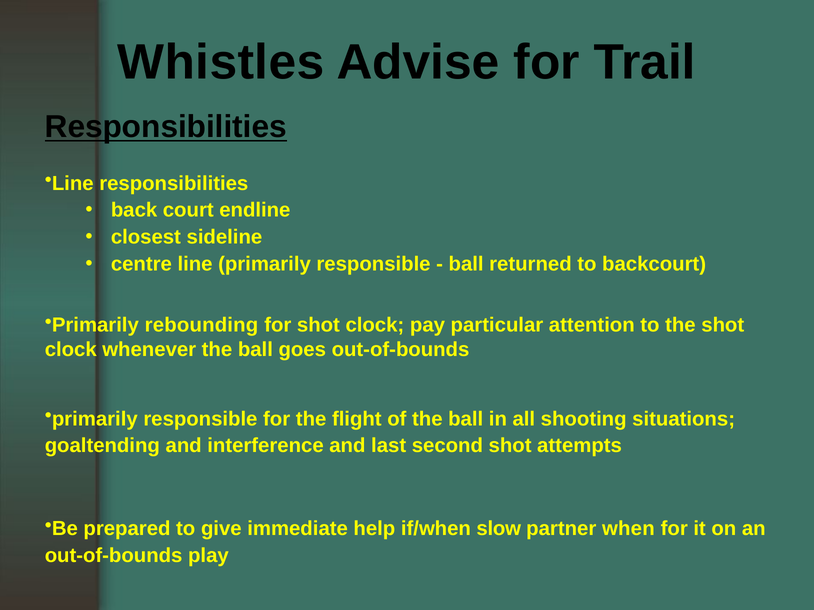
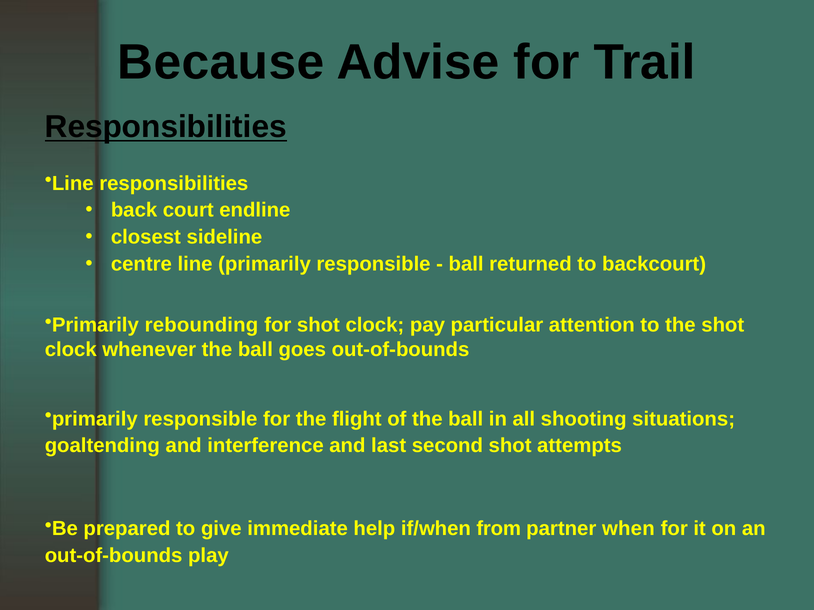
Whistles: Whistles -> Because
slow: slow -> from
